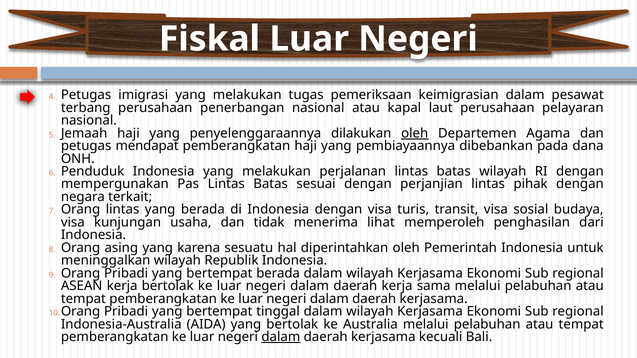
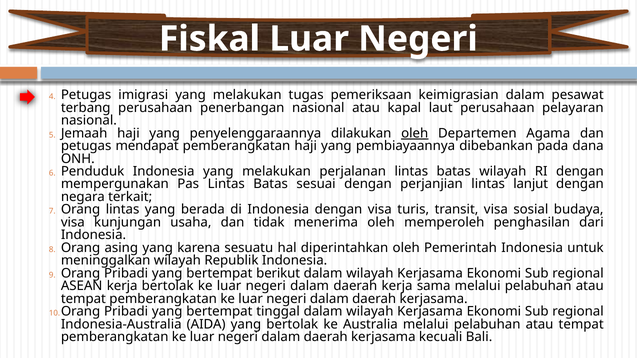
pihak: pihak -> lanjut
menerima lihat: lihat -> oleh
bertempat berada: berada -> berikut
dalam at (281, 337) underline: present -> none
